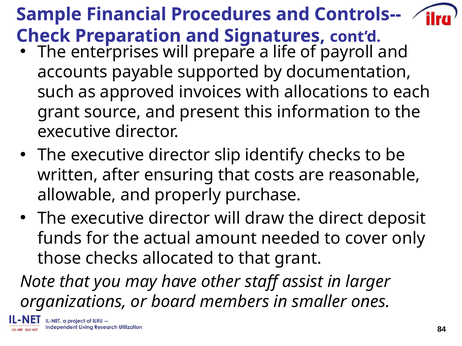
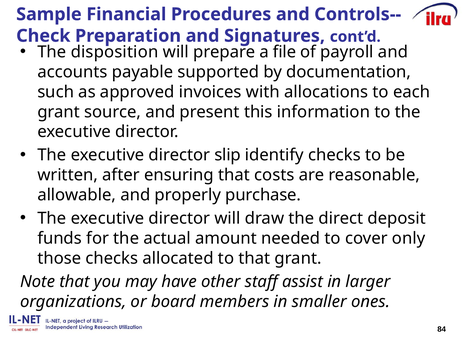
enterprises: enterprises -> disposition
life: life -> file
